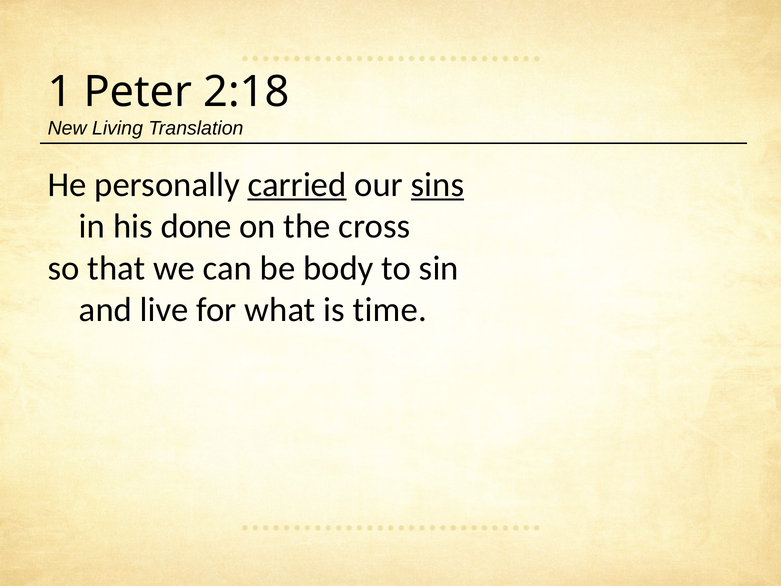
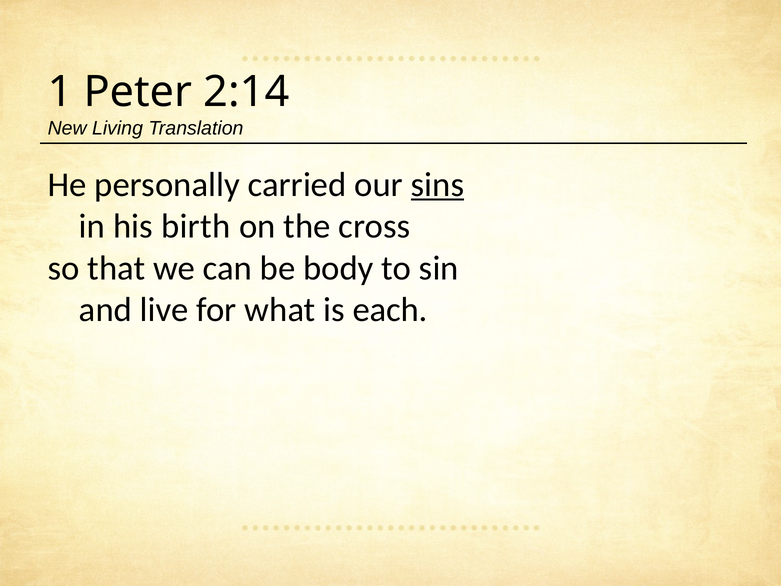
2:18: 2:18 -> 2:14
carried underline: present -> none
done: done -> birth
time: time -> each
